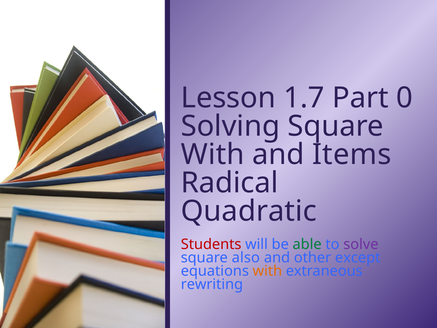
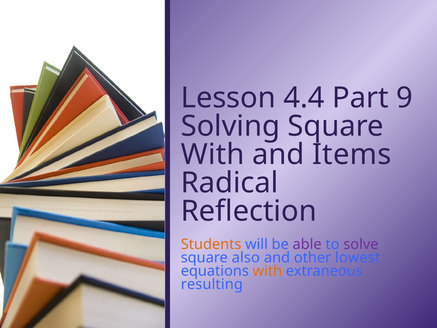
1.7: 1.7 -> 4.4
0: 0 -> 9
Quadratic: Quadratic -> Reflection
Students colour: red -> orange
able colour: green -> purple
except: except -> lowest
rewriting: rewriting -> resulting
